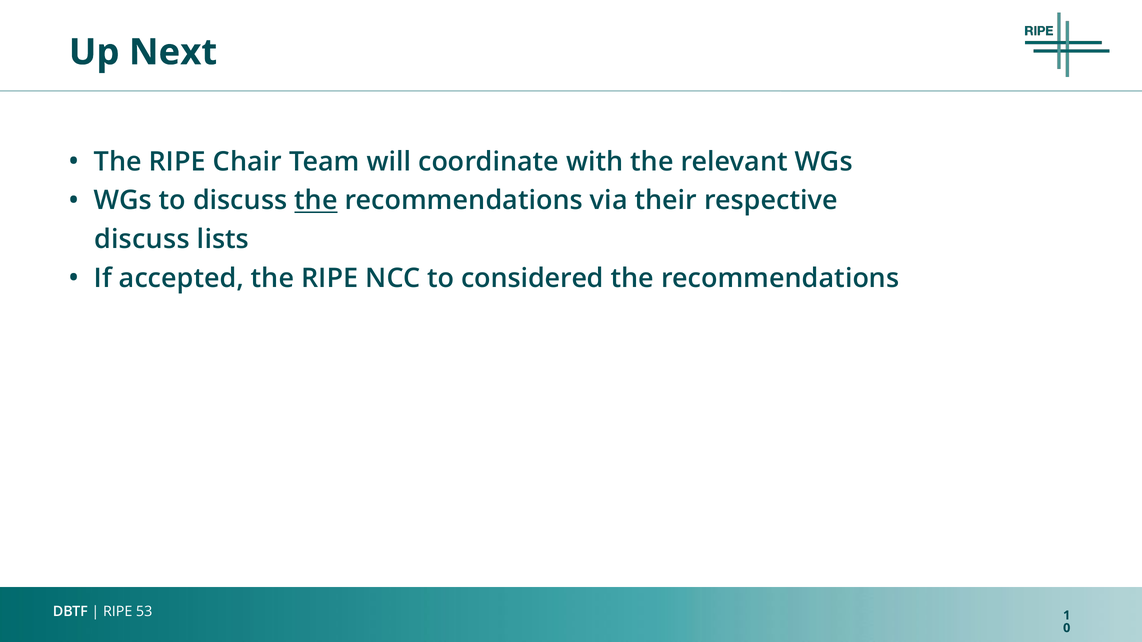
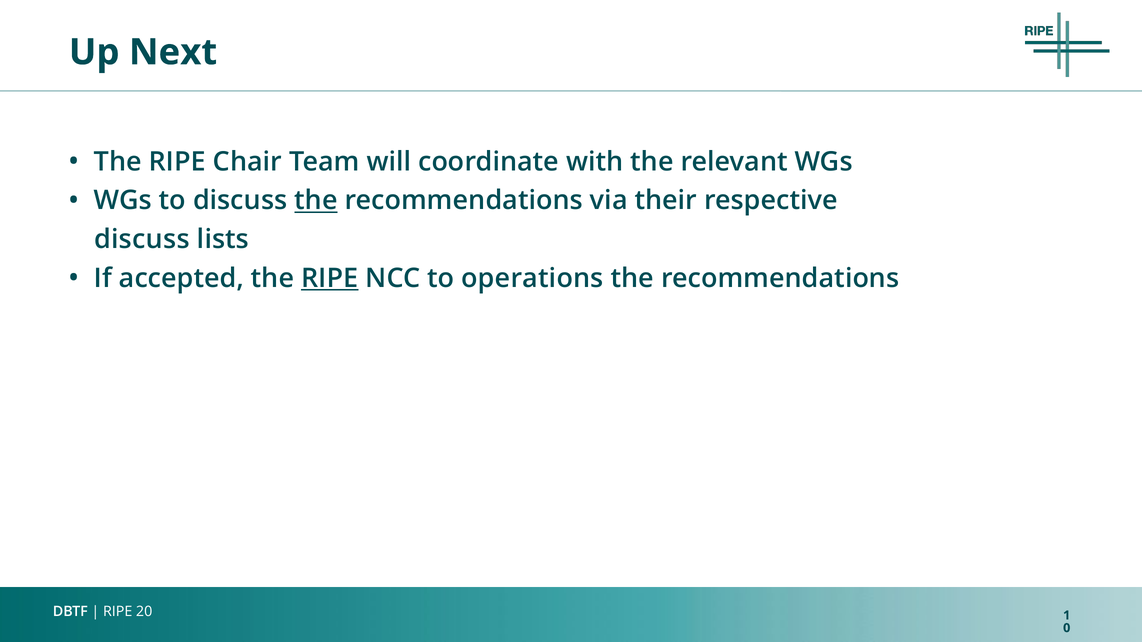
RIPE at (330, 278) underline: none -> present
considered: considered -> operations
53: 53 -> 20
